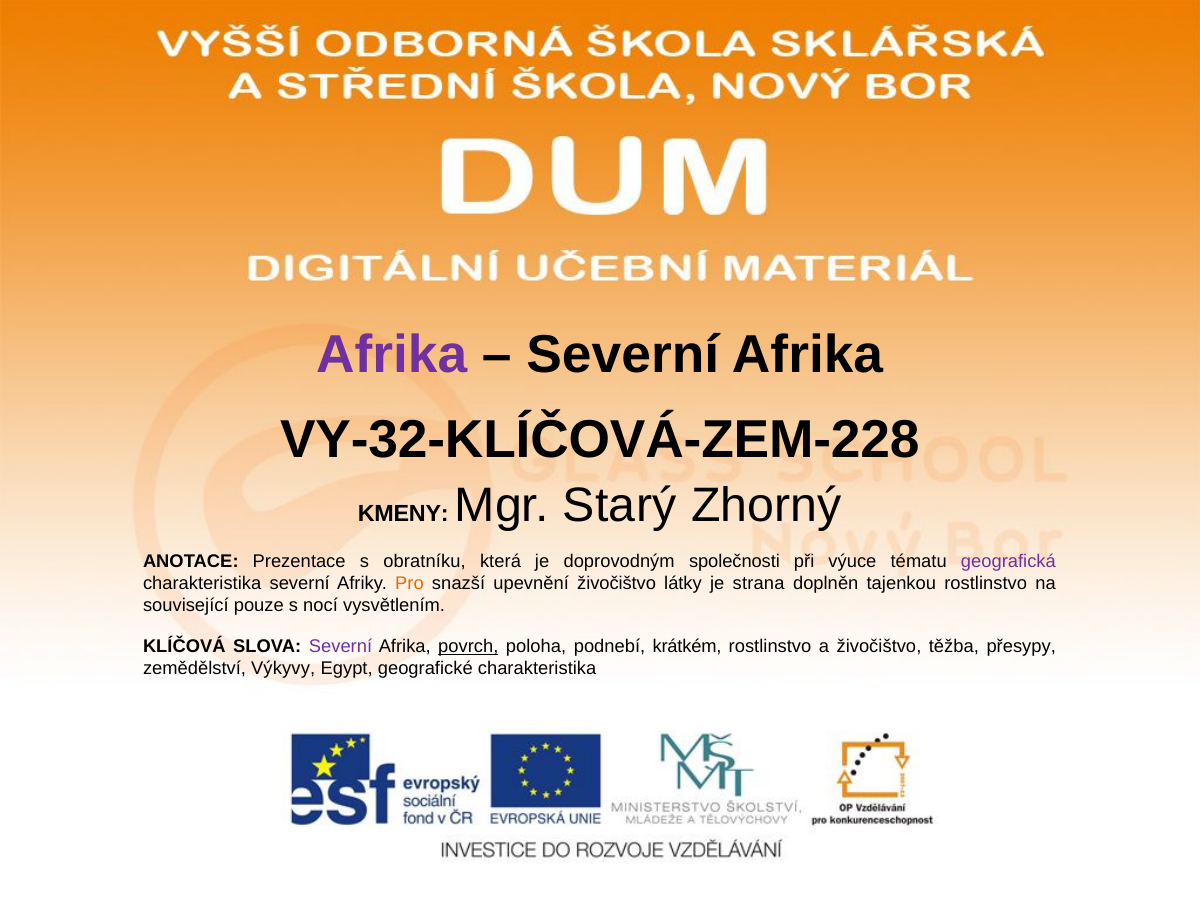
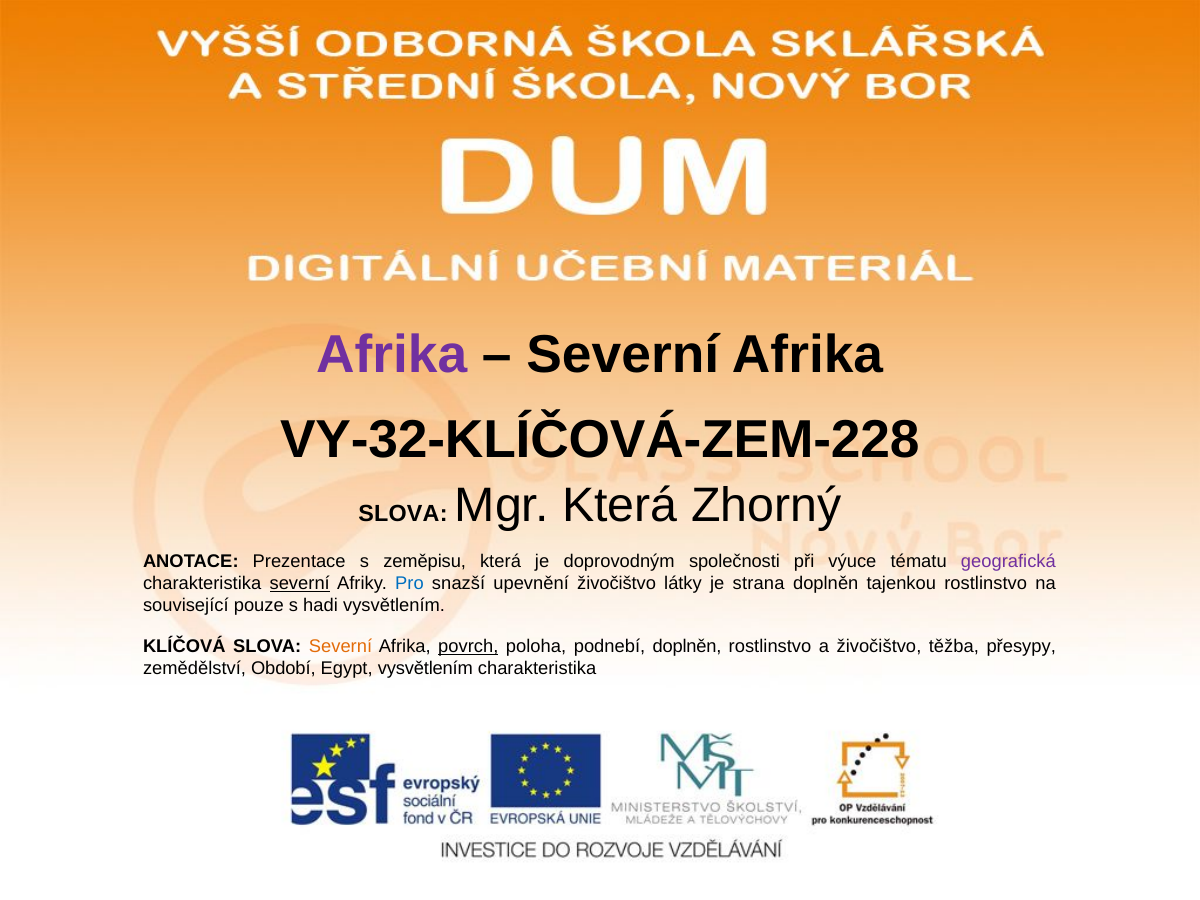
KMENY at (403, 513): KMENY -> SLOVA
Mgr Starý: Starý -> Která
obratníku: obratníku -> zeměpisu
severní at (300, 583) underline: none -> present
Pro colour: orange -> blue
nocí: nocí -> hadi
Severní at (341, 646) colour: purple -> orange
podnebí krátkém: krátkém -> doplněn
Výkyvy: Výkyvy -> Období
Egypt geografické: geografické -> vysvětlením
